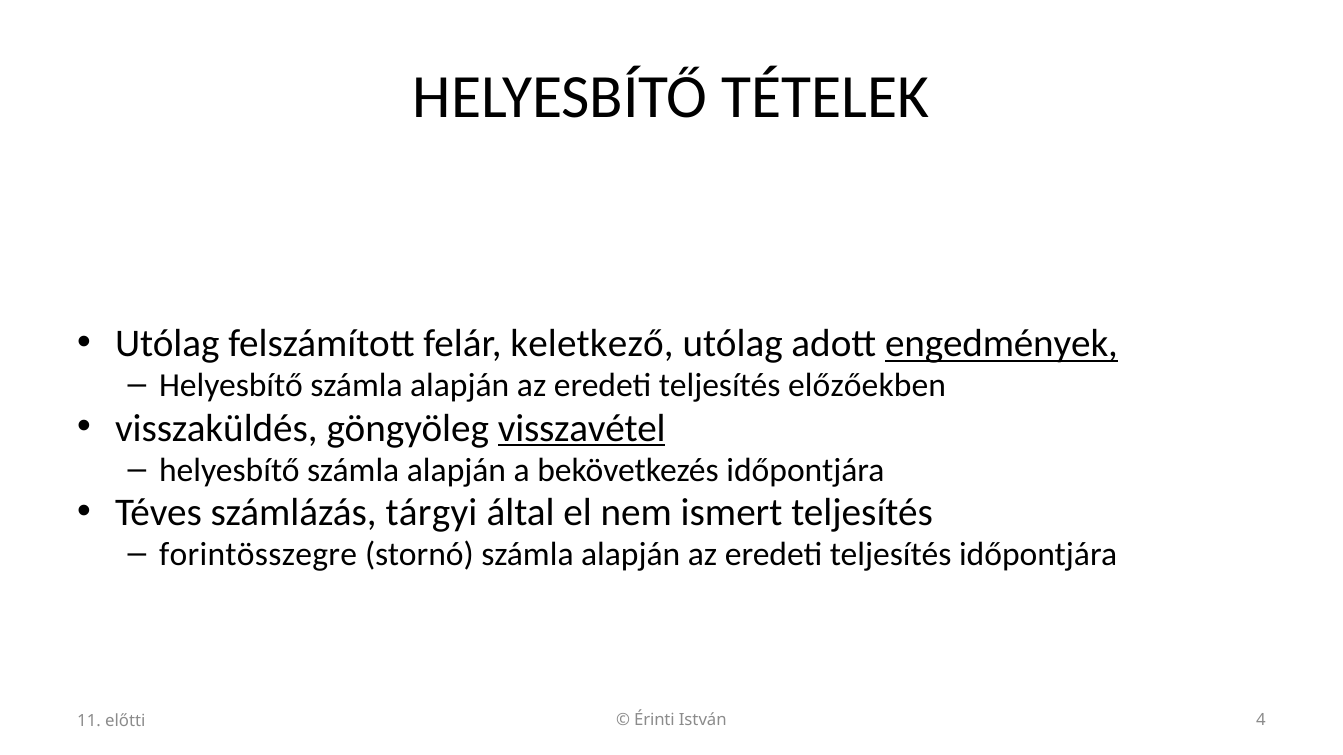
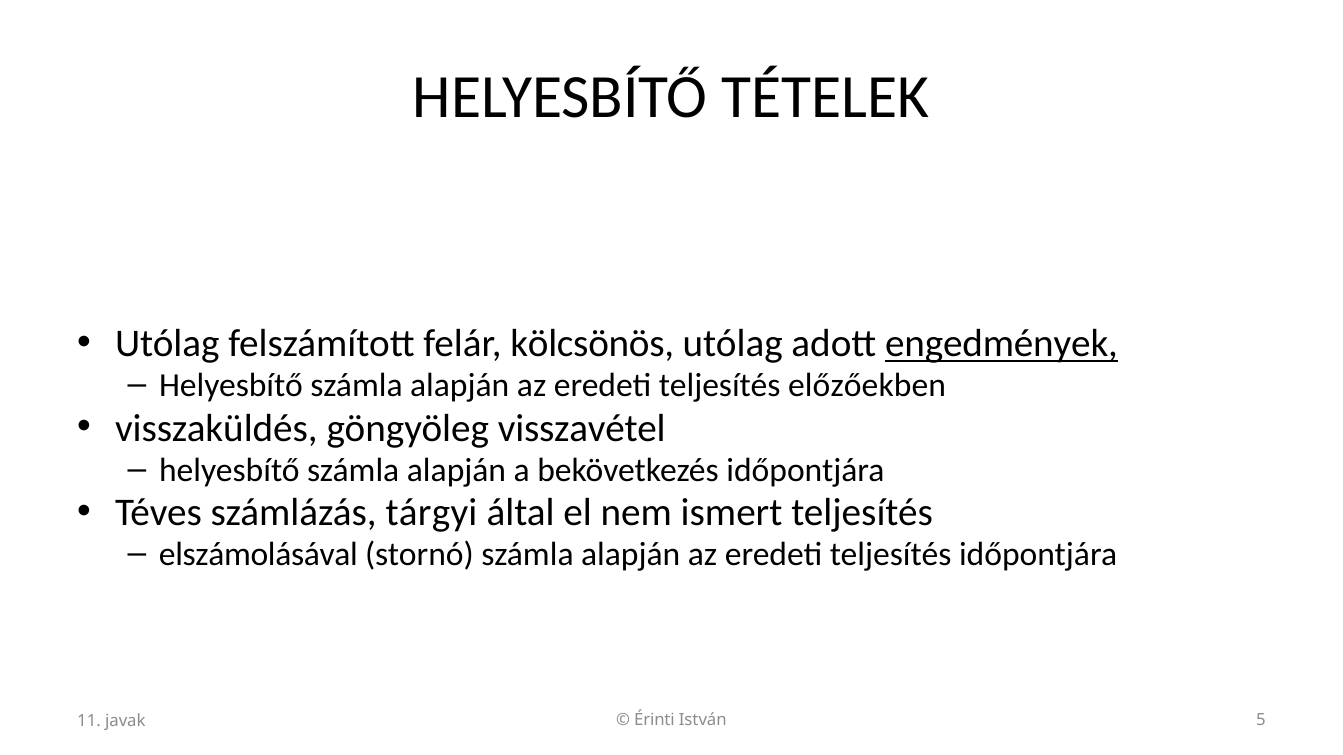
keletkező: keletkező -> kölcsönös
visszavétel underline: present -> none
forintösszegre: forintösszegre -> elszámolásával
4: 4 -> 5
előtti: előtti -> javak
